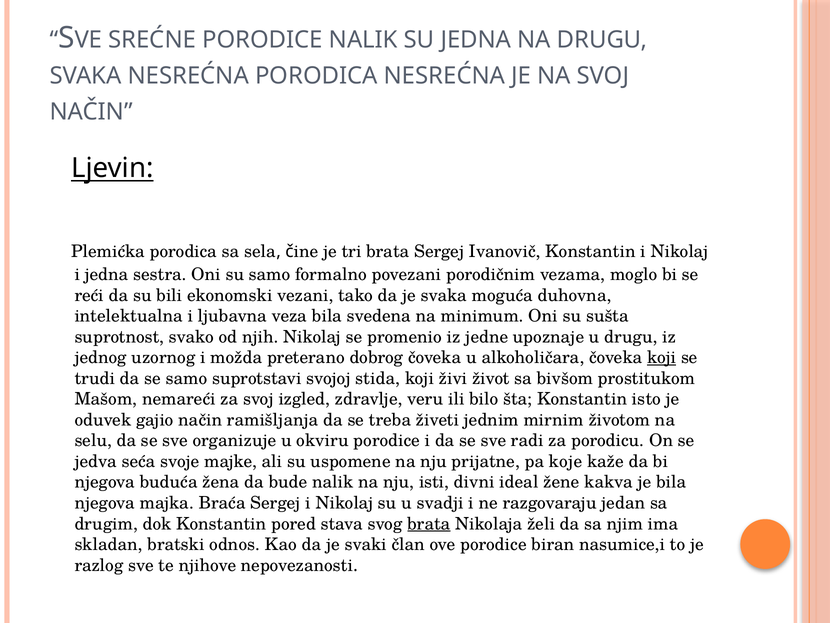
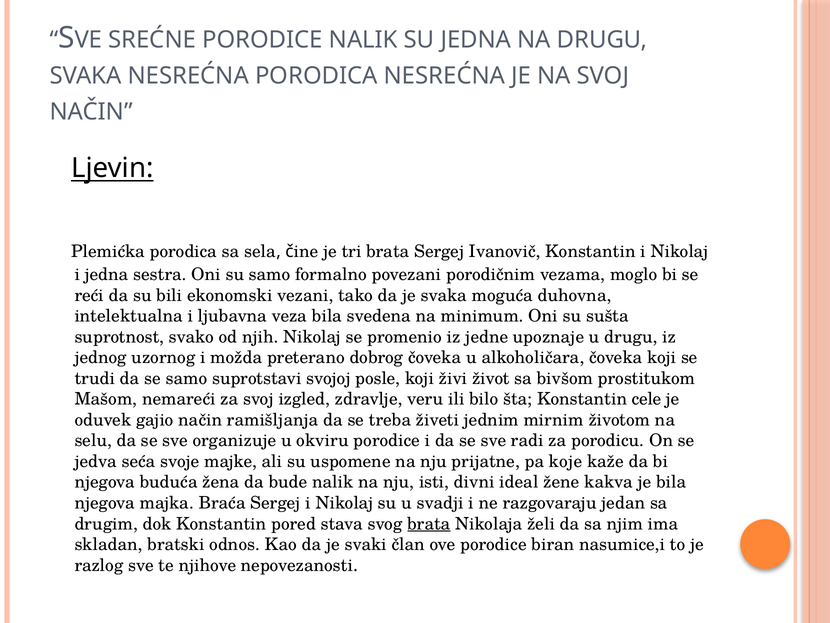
koji at (662, 357) underline: present -> none
stida: stida -> posle
isto: isto -> cele
